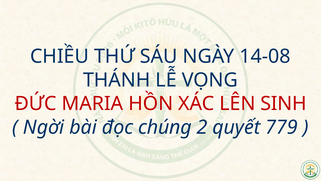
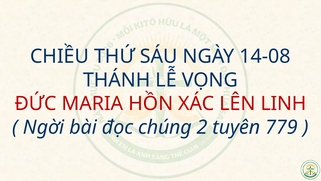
SINH: SINH -> LINH
quyết: quyết -> tuyên
